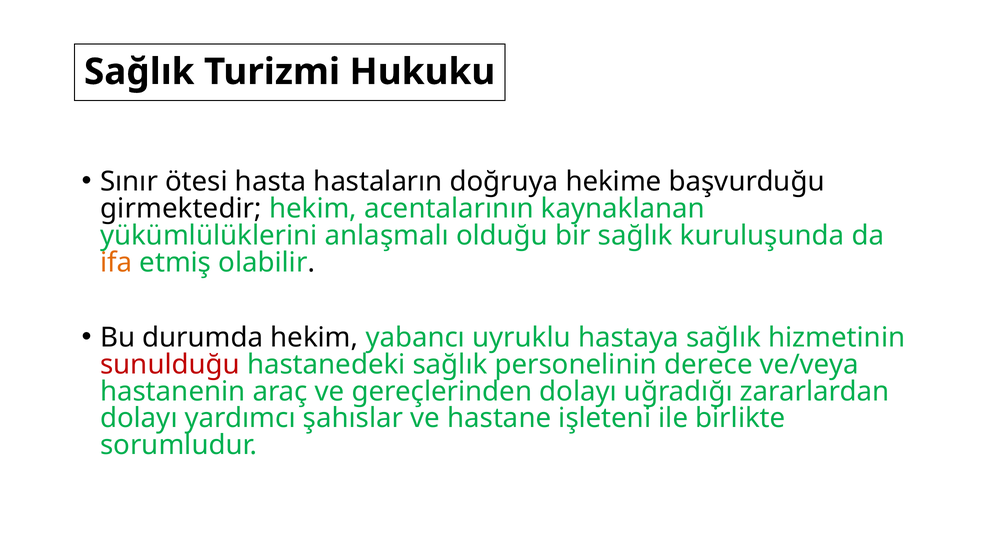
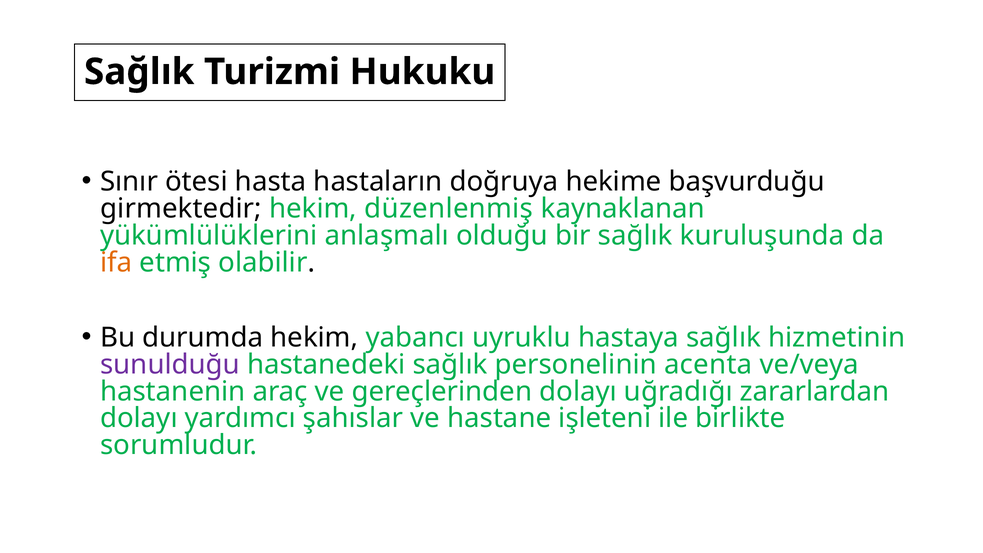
acentalarının: acentalarının -> düzenlenmiş
sunulduğu colour: red -> purple
derece: derece -> acenta
